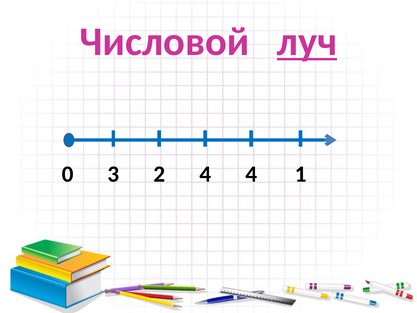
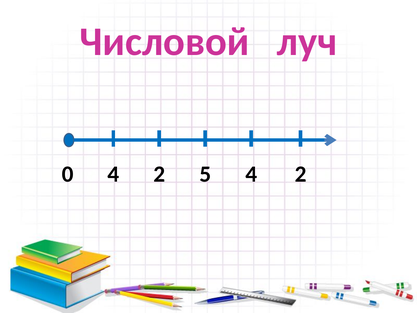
луч underline: present -> none
0 3: 3 -> 4
2 4: 4 -> 5
1 at (301, 174): 1 -> 2
